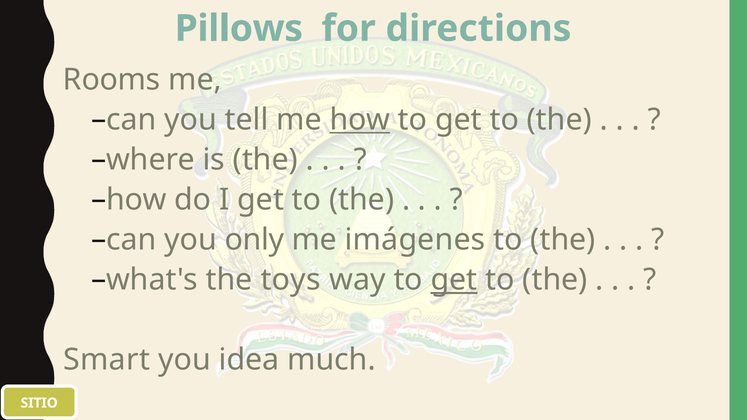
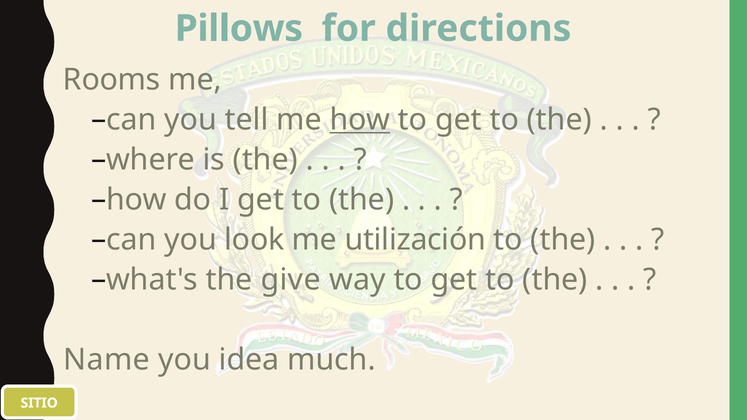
only: only -> look
imágenes: imágenes -> utilización
toys: toys -> give
get at (454, 280) underline: present -> none
Smart: Smart -> Name
